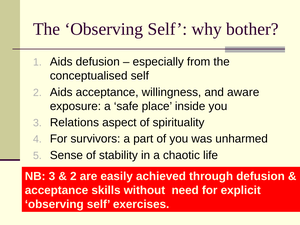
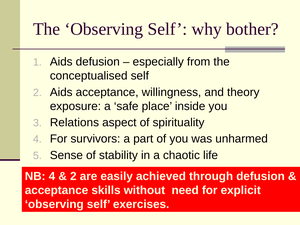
aware: aware -> theory
NB 3: 3 -> 4
